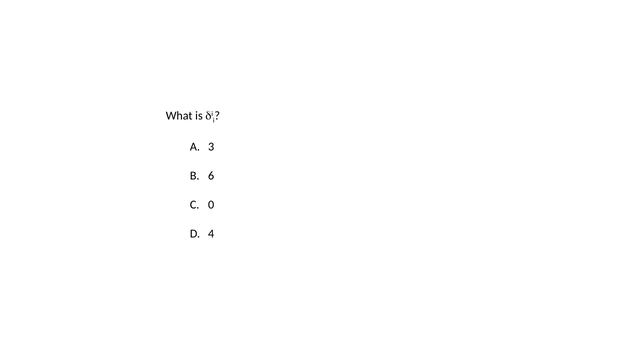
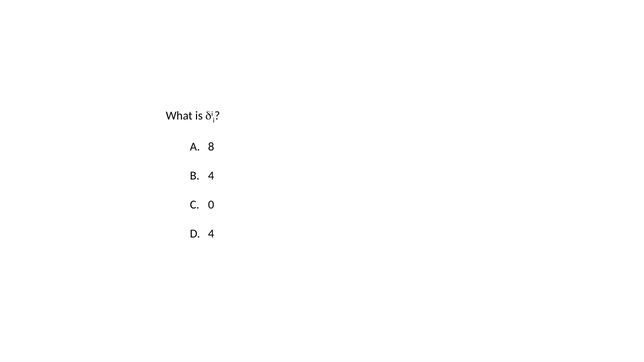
3: 3 -> 8
6 at (211, 176): 6 -> 4
